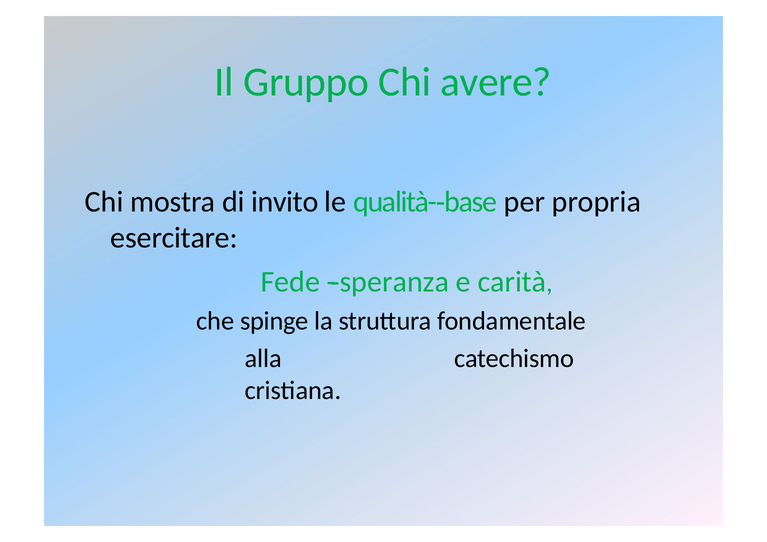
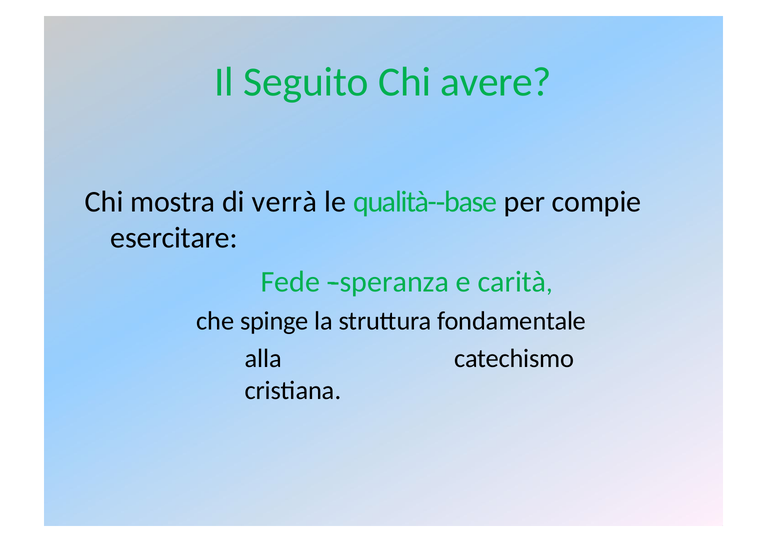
Gruppo: Gruppo -> Seguito
invito: invito -> verrà
propria: propria -> compie
